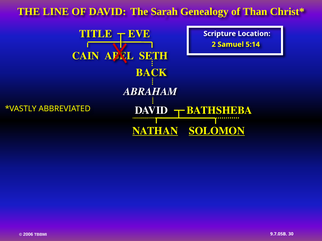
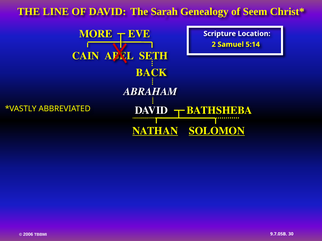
Than: Than -> Seem
TITLE: TITLE -> MORE
